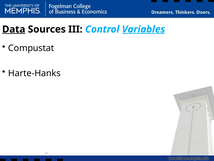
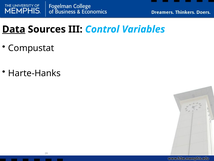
Variables underline: present -> none
